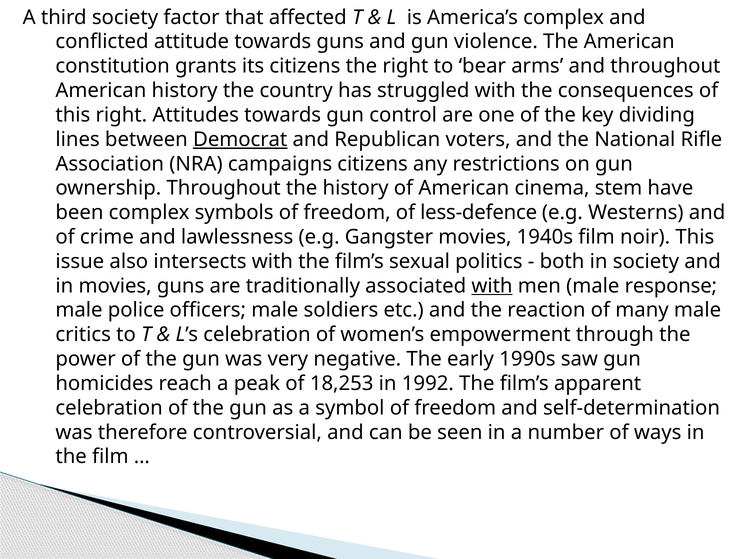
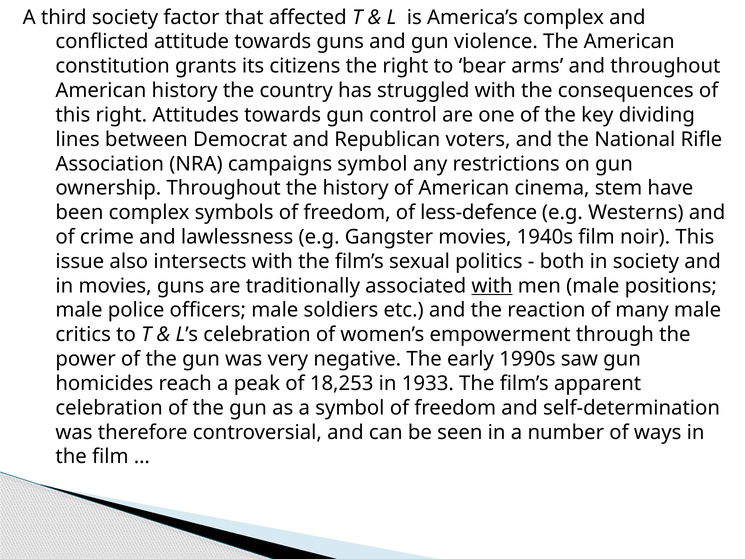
Democrat underline: present -> none
campaigns citizens: citizens -> symbol
response: response -> positions
1992: 1992 -> 1933
